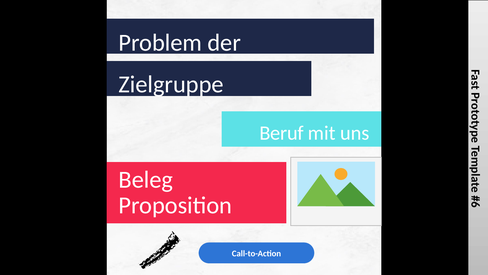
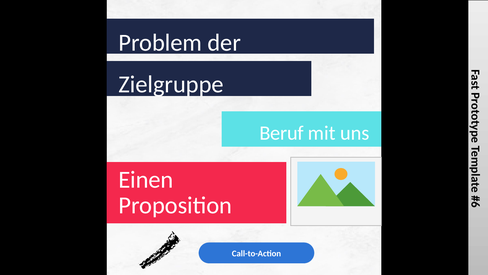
Beleg: Beleg -> Einen
